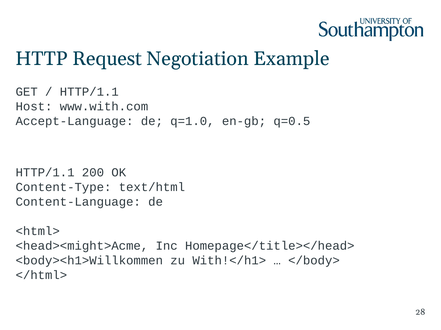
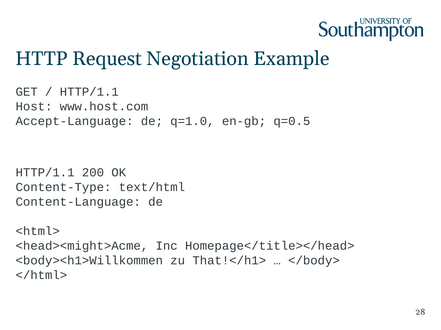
www.with.com: www.with.com -> www.host.com
With!</h1>: With!</h1> -> That!</h1>
